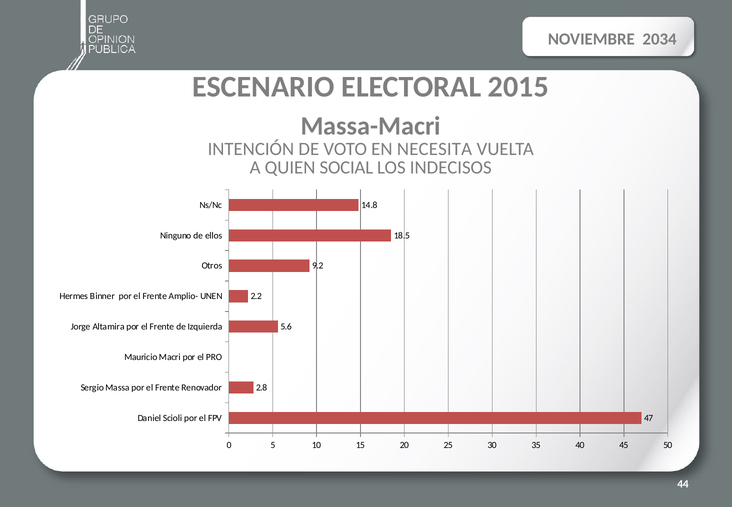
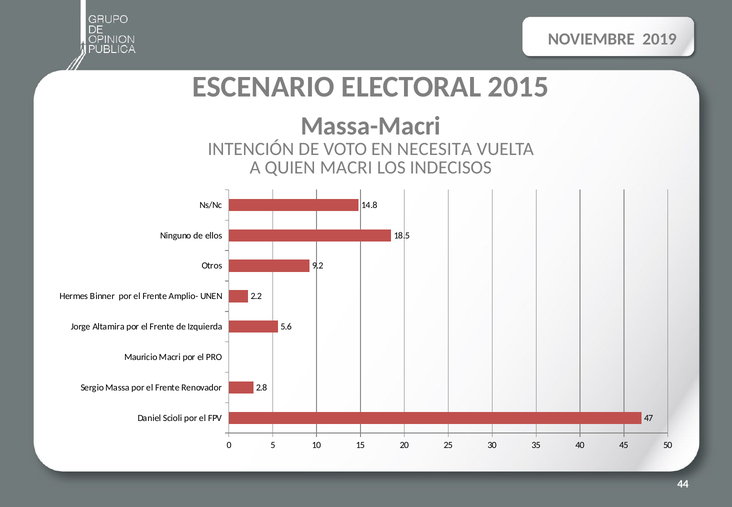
2034: 2034 -> 2019
QUIEN SOCIAL: SOCIAL -> MACRI
